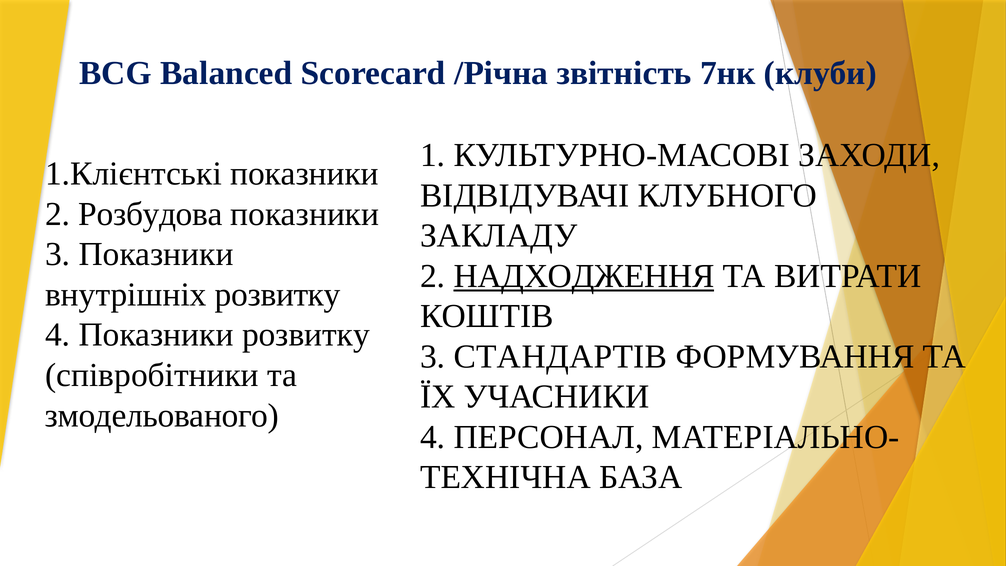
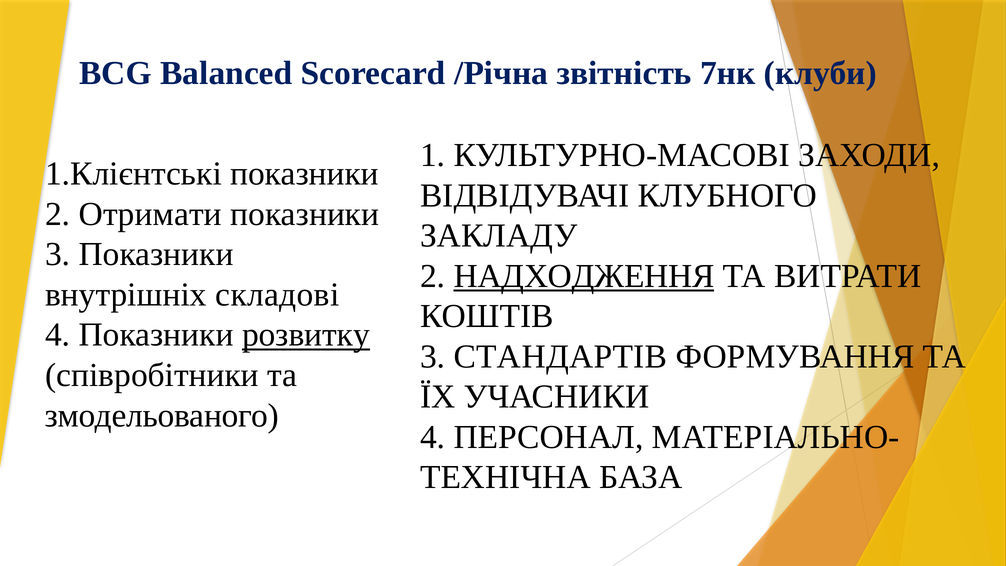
Розбудова: Розбудова -> Отримати
внутрішніх розвитку: розвитку -> складові
розвитку at (306, 335) underline: none -> present
